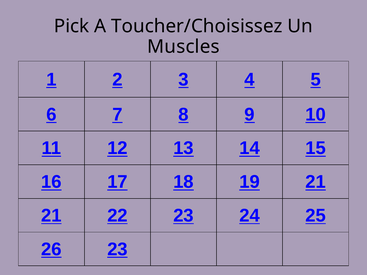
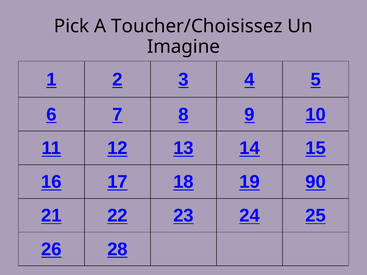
Muscles: Muscles -> Imagine
19 21: 21 -> 90
26 23: 23 -> 28
